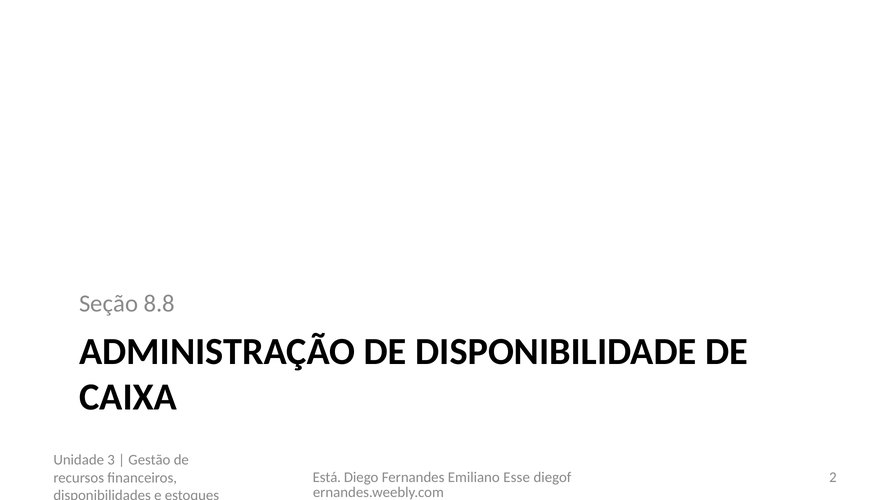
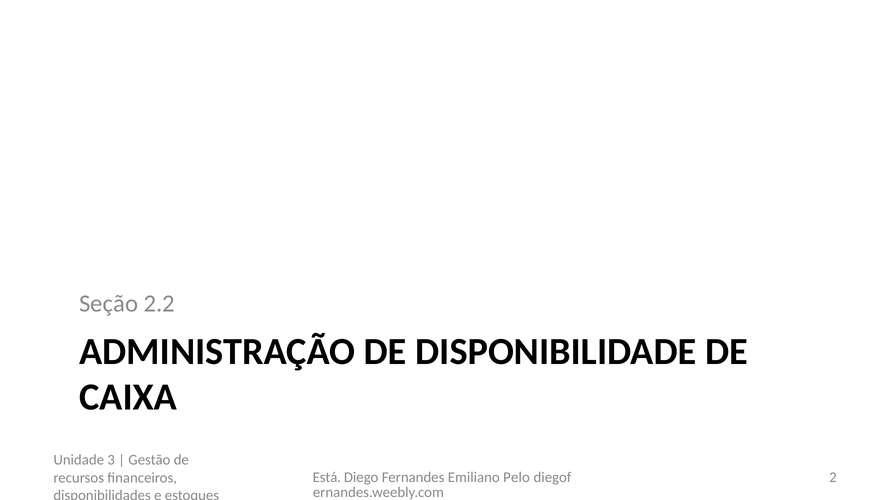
8.8: 8.8 -> 2.2
Esse: Esse -> Pelo
